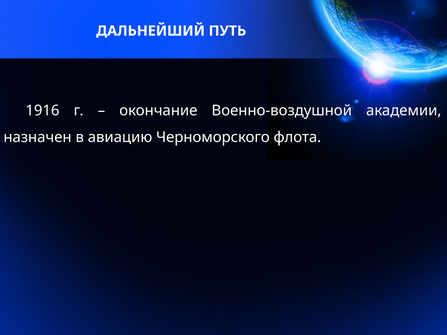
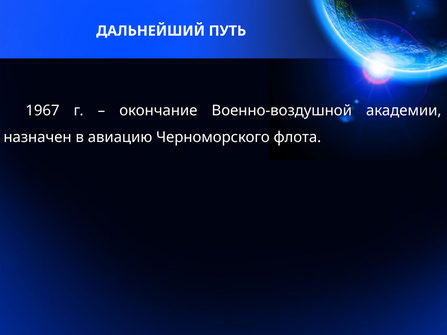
1916: 1916 -> 1967
